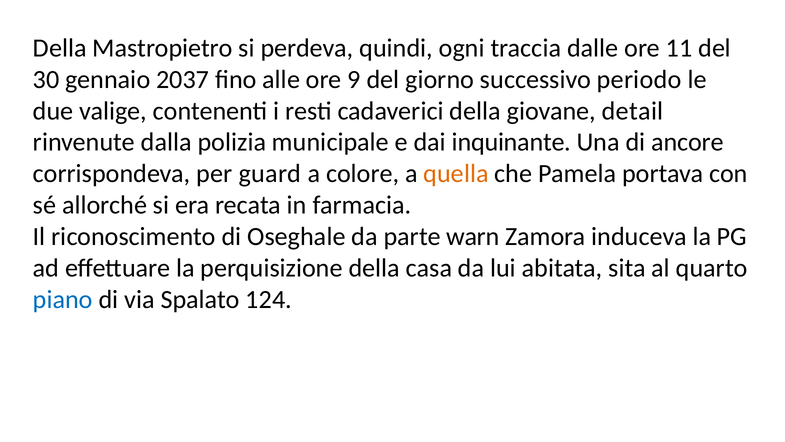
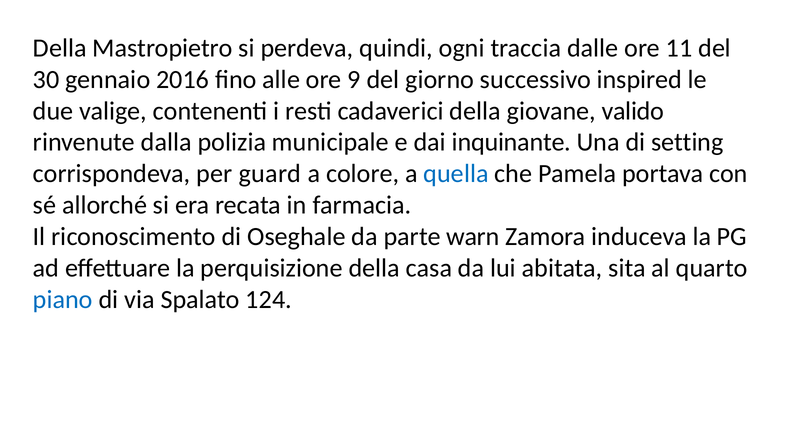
2037: 2037 -> 2016
periodo: periodo -> inspired
detail: detail -> valido
ancore: ancore -> setting
quella colour: orange -> blue
